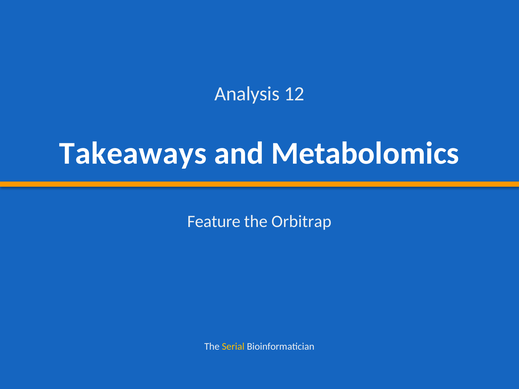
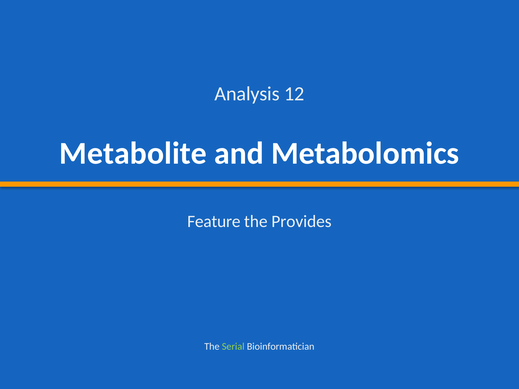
Takeaways: Takeaways -> Metabolite
Orbitrap: Orbitrap -> Provides
Serial colour: yellow -> light green
